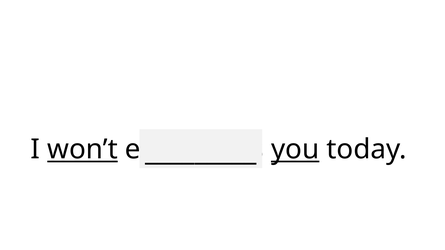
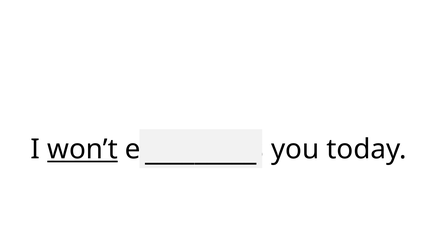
you underline: present -> none
